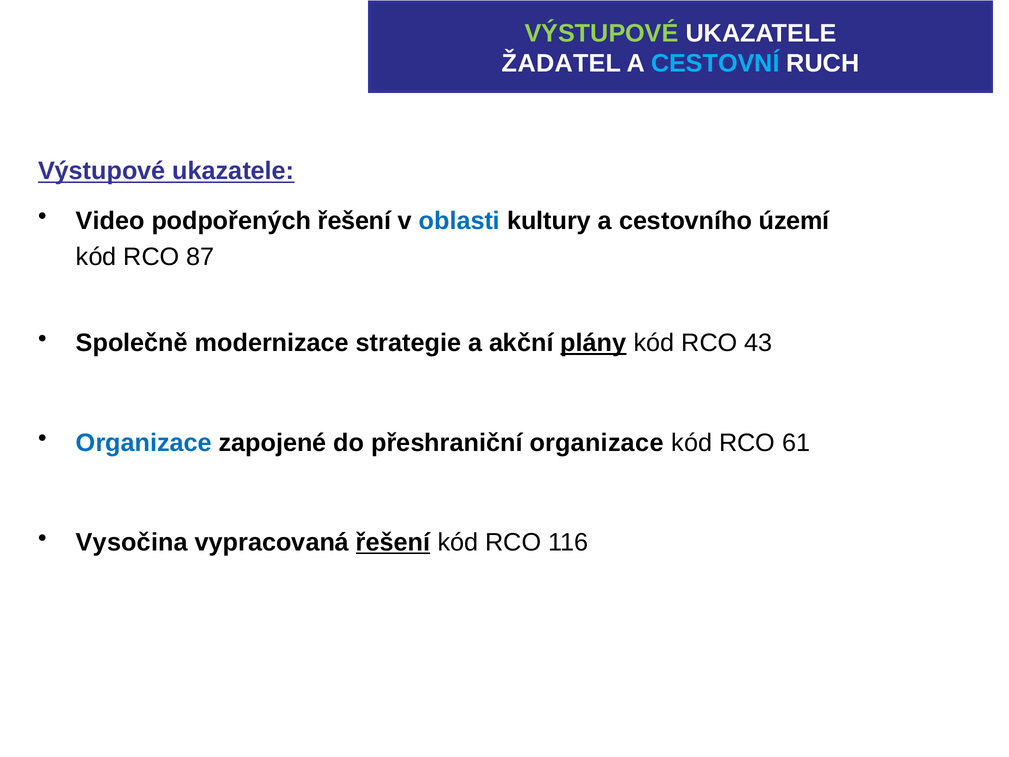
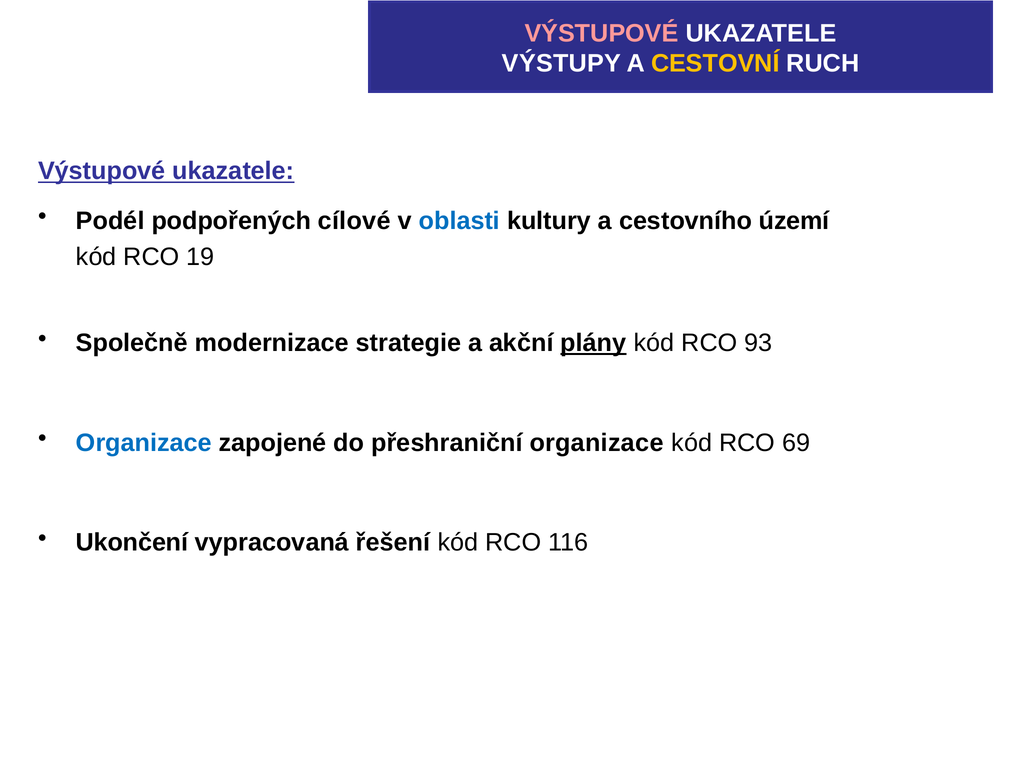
VÝSTUPOVÉ at (602, 33) colour: light green -> pink
ŽADATEL: ŽADATEL -> VÝSTUPY
CESTOVNÍ colour: light blue -> yellow
Video: Video -> Podél
podpořených řešení: řešení -> cílové
87: 87 -> 19
43: 43 -> 93
61: 61 -> 69
Vysočina: Vysočina -> Ukončení
řešení at (393, 542) underline: present -> none
